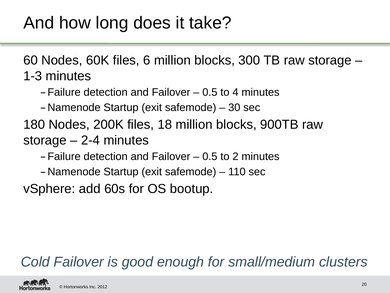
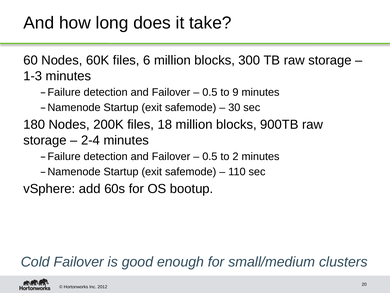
4: 4 -> 9
